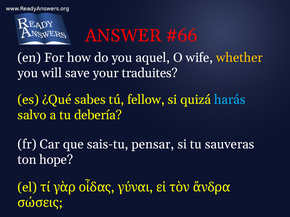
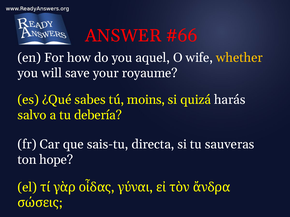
traduites: traduites -> royaume
fellow: fellow -> moins
harás colour: light blue -> white
pensar: pensar -> directa
